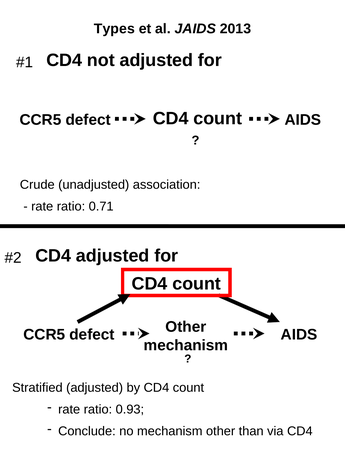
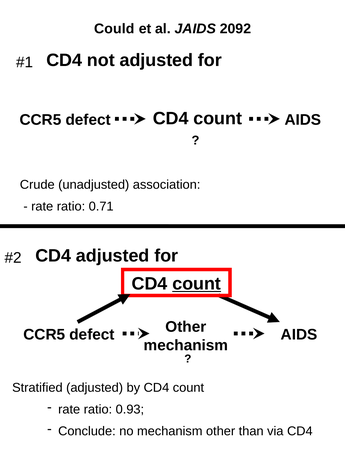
Types: Types -> Could
2013: 2013 -> 2092
count at (197, 284) underline: none -> present
